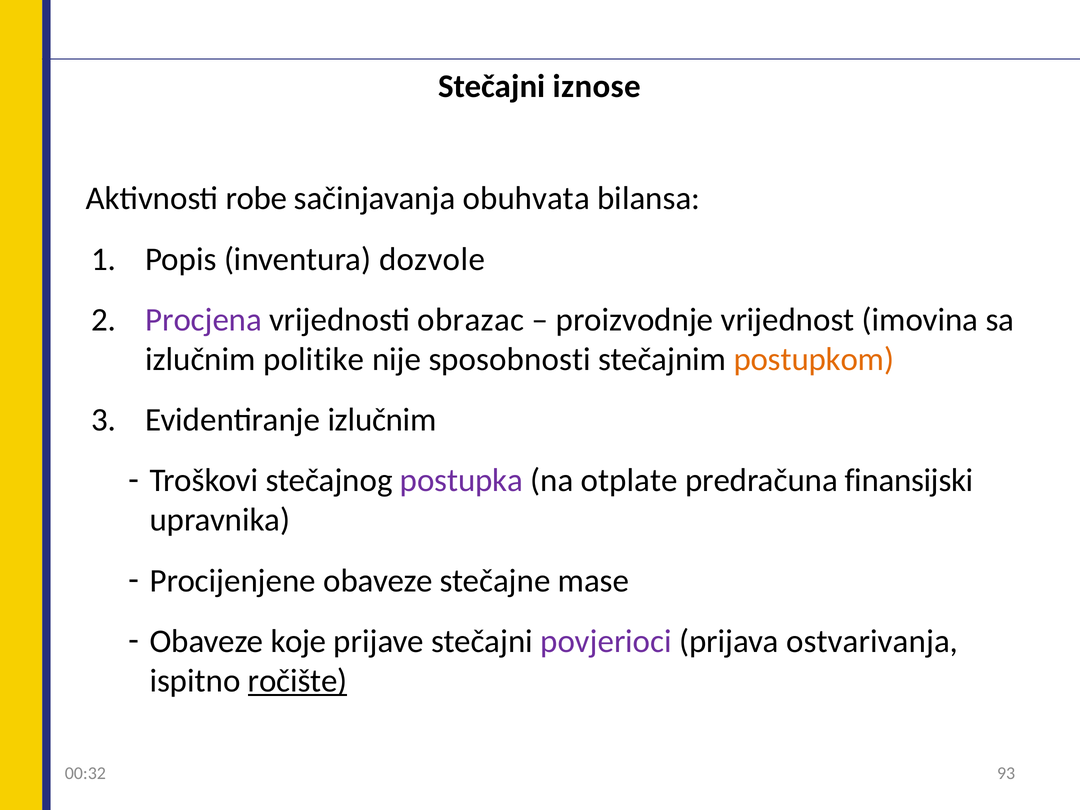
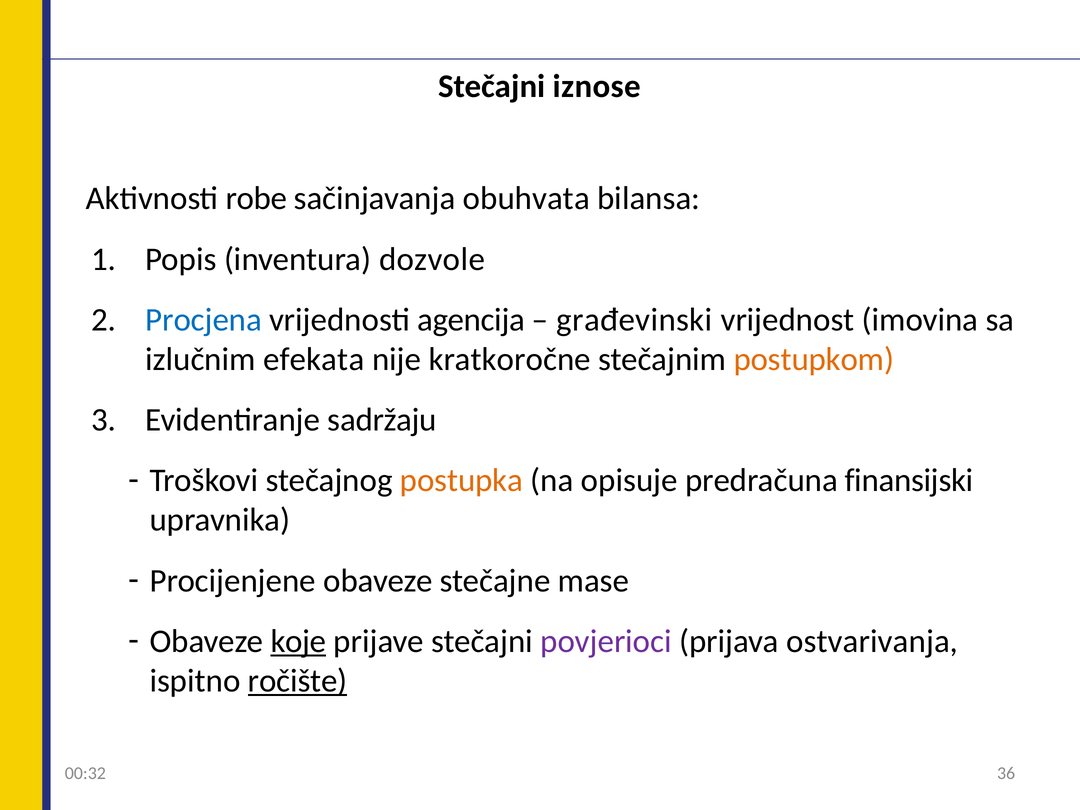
Procjena colour: purple -> blue
obrazac: obrazac -> agencija
proizvodnje: proizvodnje -> građevinski
politike: politike -> efekata
sposobnosti: sposobnosti -> kratkoročne
Evidentiranje izlučnim: izlučnim -> sadržaju
postupka colour: purple -> orange
otplate: otplate -> opisuje
koje underline: none -> present
93: 93 -> 36
